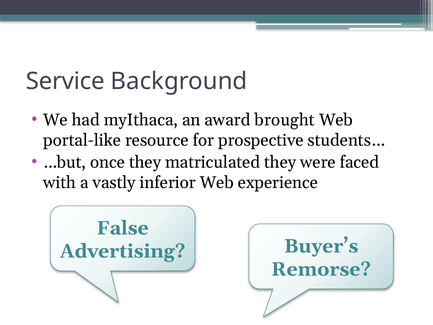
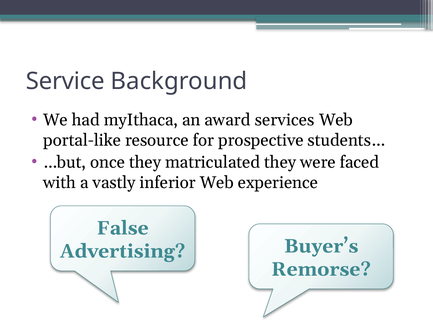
brought: brought -> services
